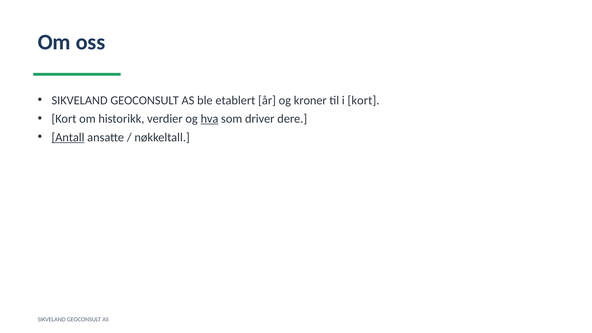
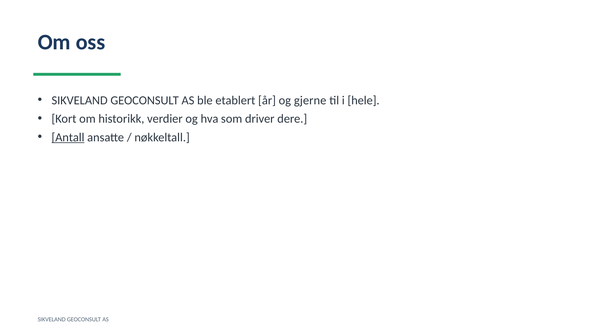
kroner: kroner -> gjerne
i kort: kort -> hele
hva underline: present -> none
